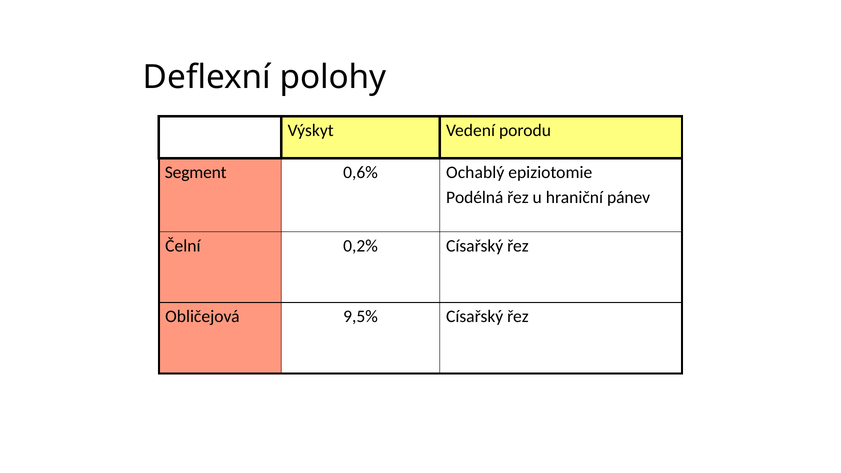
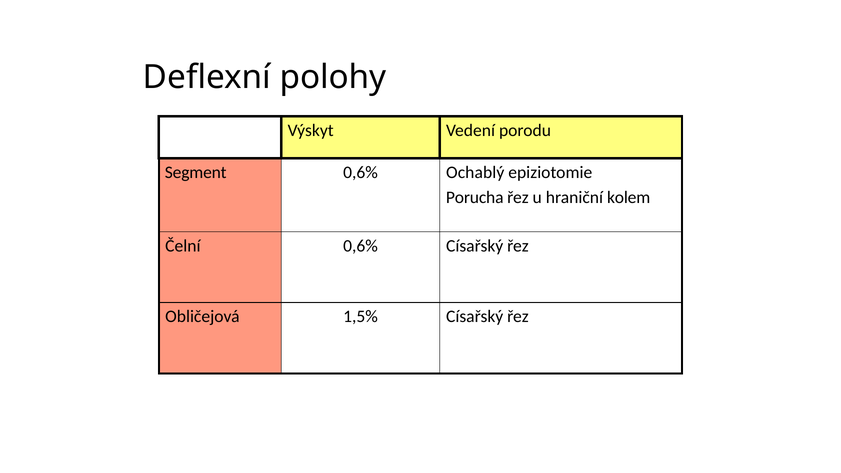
Podélná: Podélná -> Porucha
pánev: pánev -> kolem
Čelní 0,2%: 0,2% -> 0,6%
9,5%: 9,5% -> 1,5%
